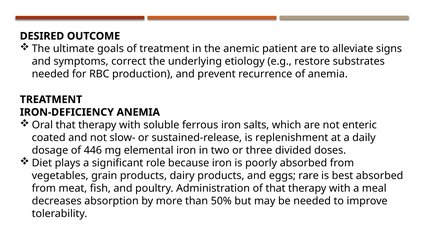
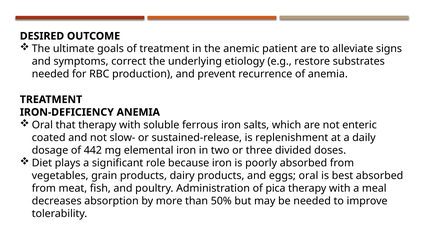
446: 446 -> 442
eggs rare: rare -> oral
of that: that -> pica
